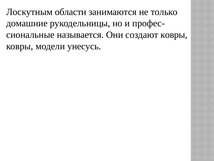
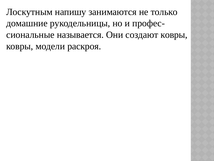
области: области -> напишу
унесусь: унесусь -> раскроя
